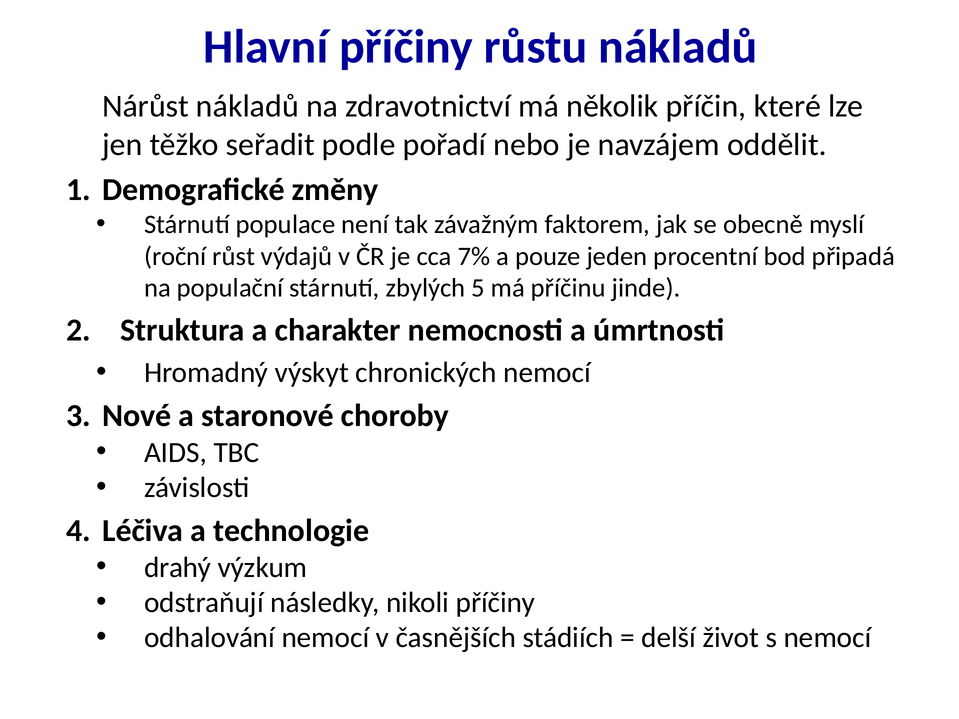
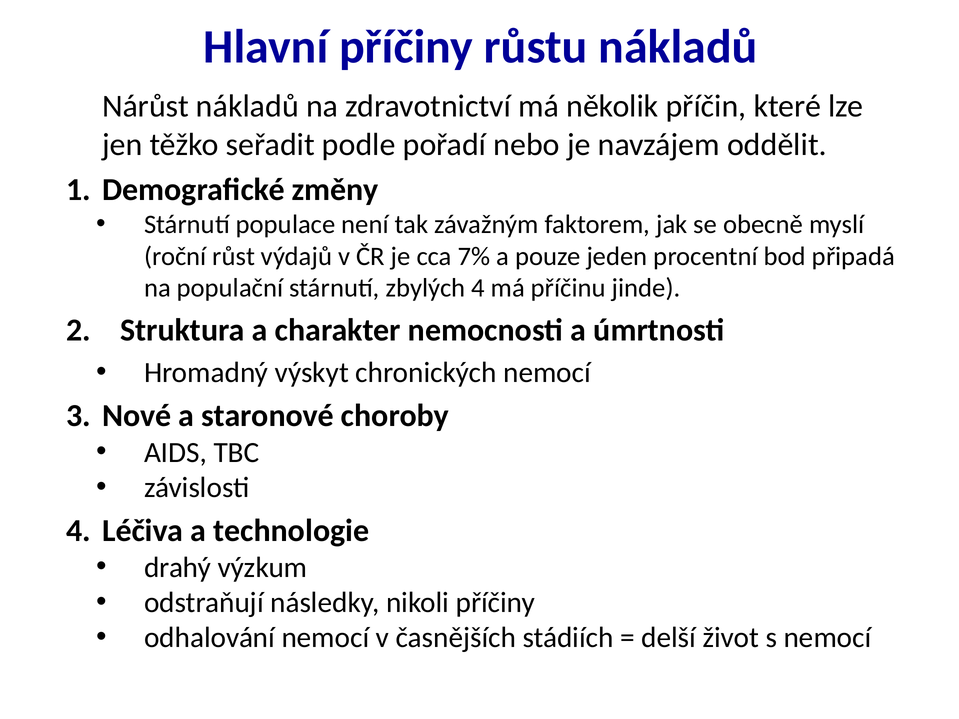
zbylých 5: 5 -> 4
